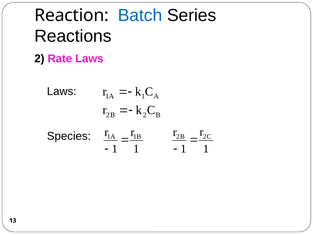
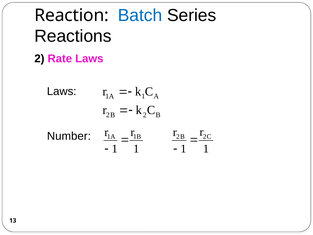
Species: Species -> Number
